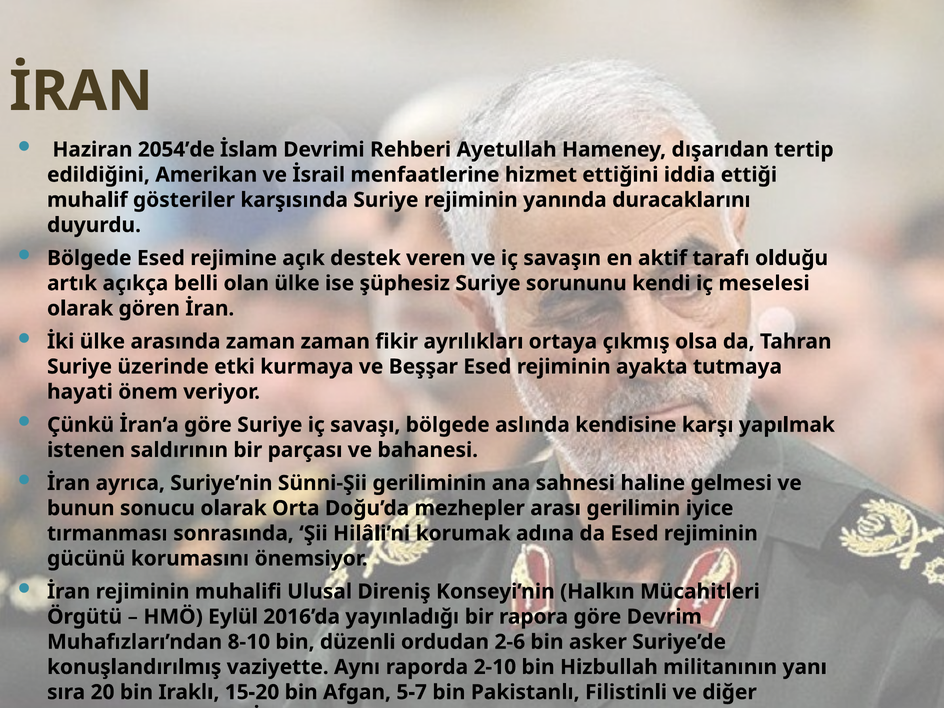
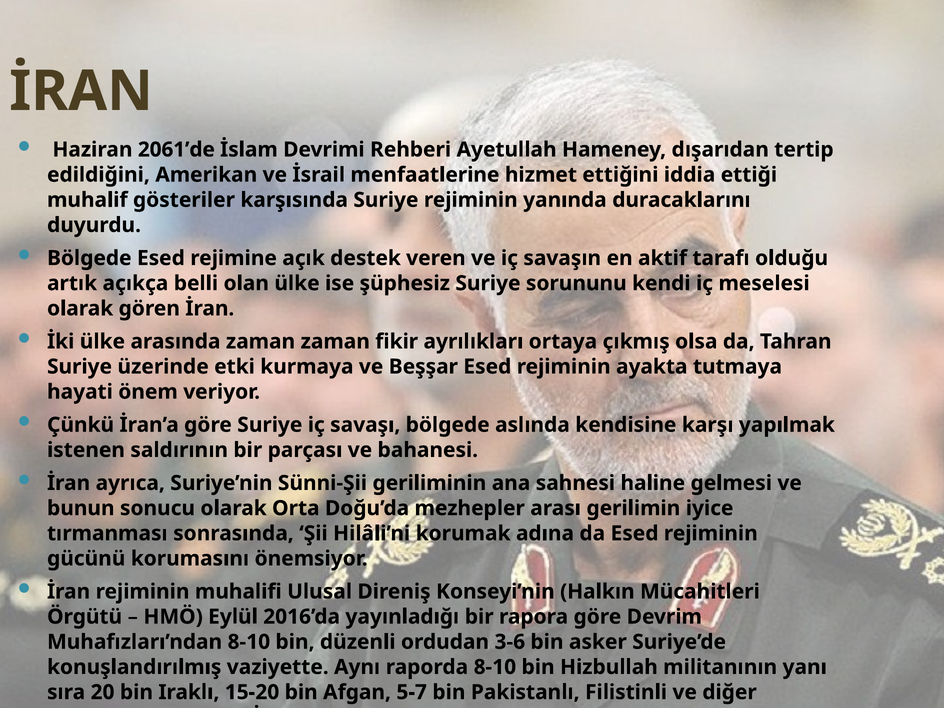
2054’de: 2054’de -> 2061’de
2-6: 2-6 -> 3-6
raporda 2-10: 2-10 -> 8-10
